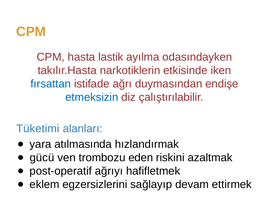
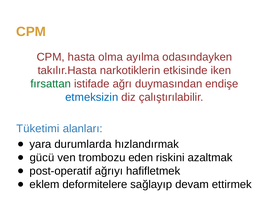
lastik: lastik -> olma
fırsattan colour: blue -> green
atılmasında: atılmasında -> durumlarda
egzersizlerini: egzersizlerini -> deformitelere
